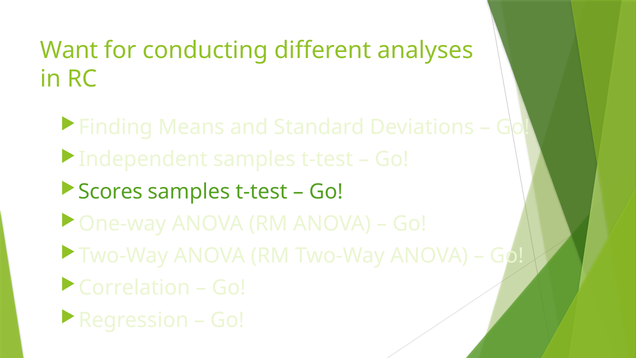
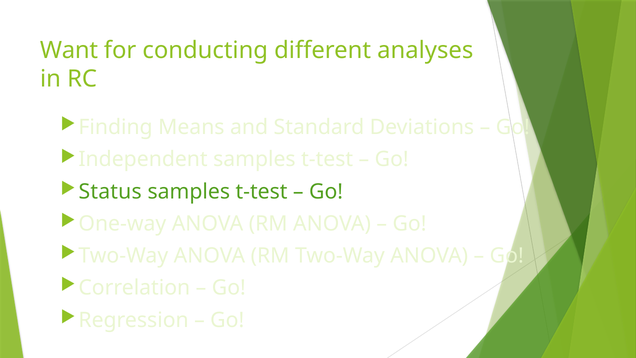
Scores: Scores -> Status
